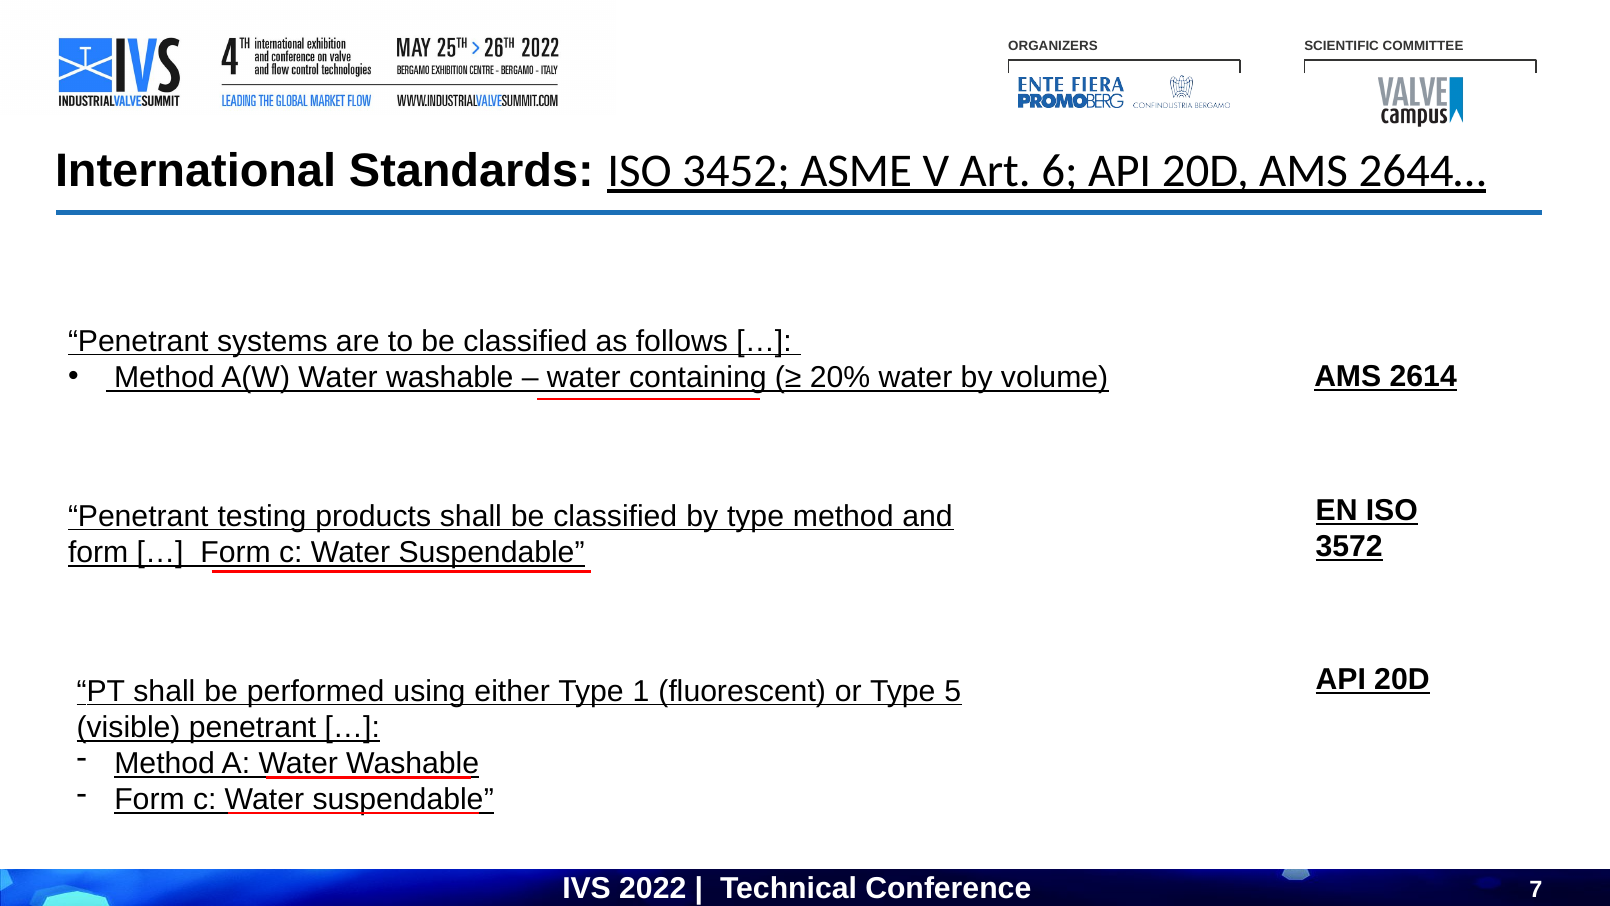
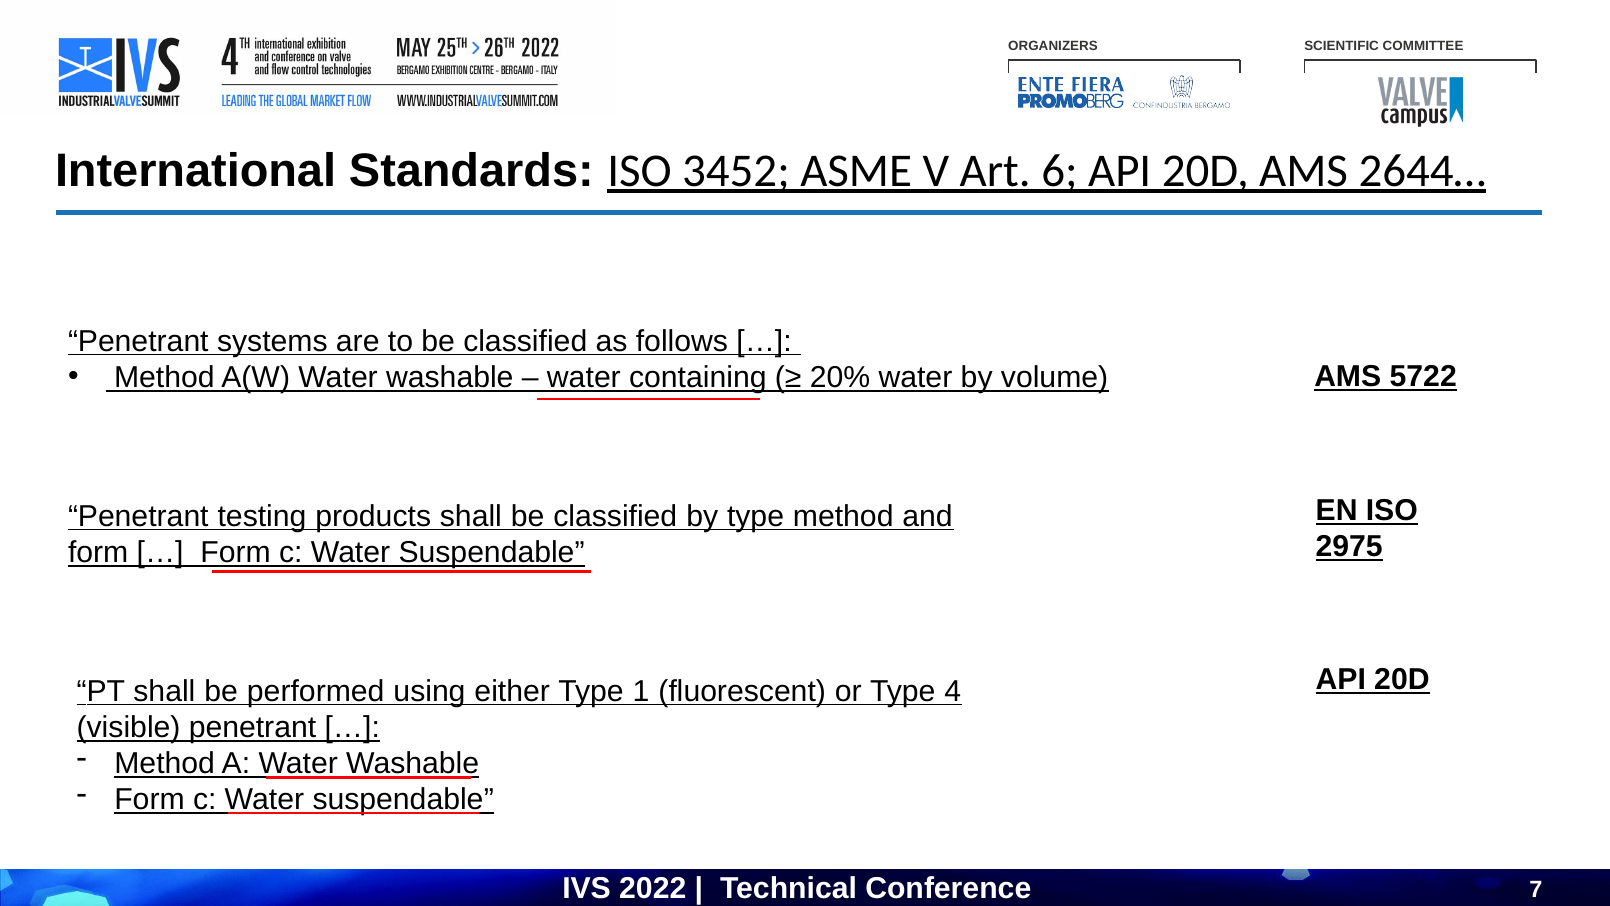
2614: 2614 -> 5722
3572: 3572 -> 2975
5: 5 -> 4
